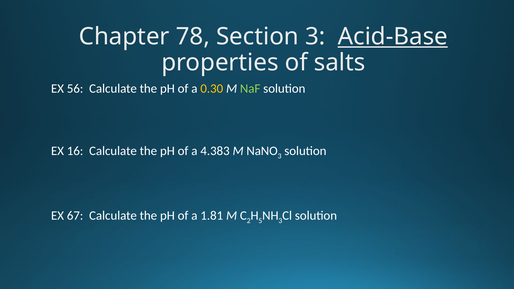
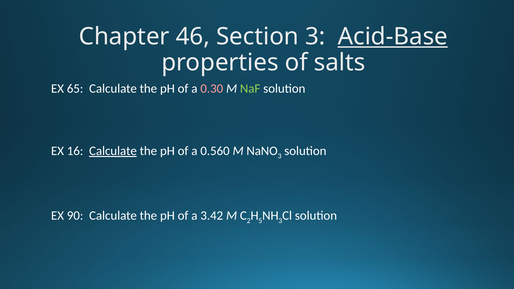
78: 78 -> 46
56: 56 -> 65
0.30 colour: yellow -> pink
Calculate at (113, 151) underline: none -> present
4.383: 4.383 -> 0.560
67: 67 -> 90
1.81: 1.81 -> 3.42
